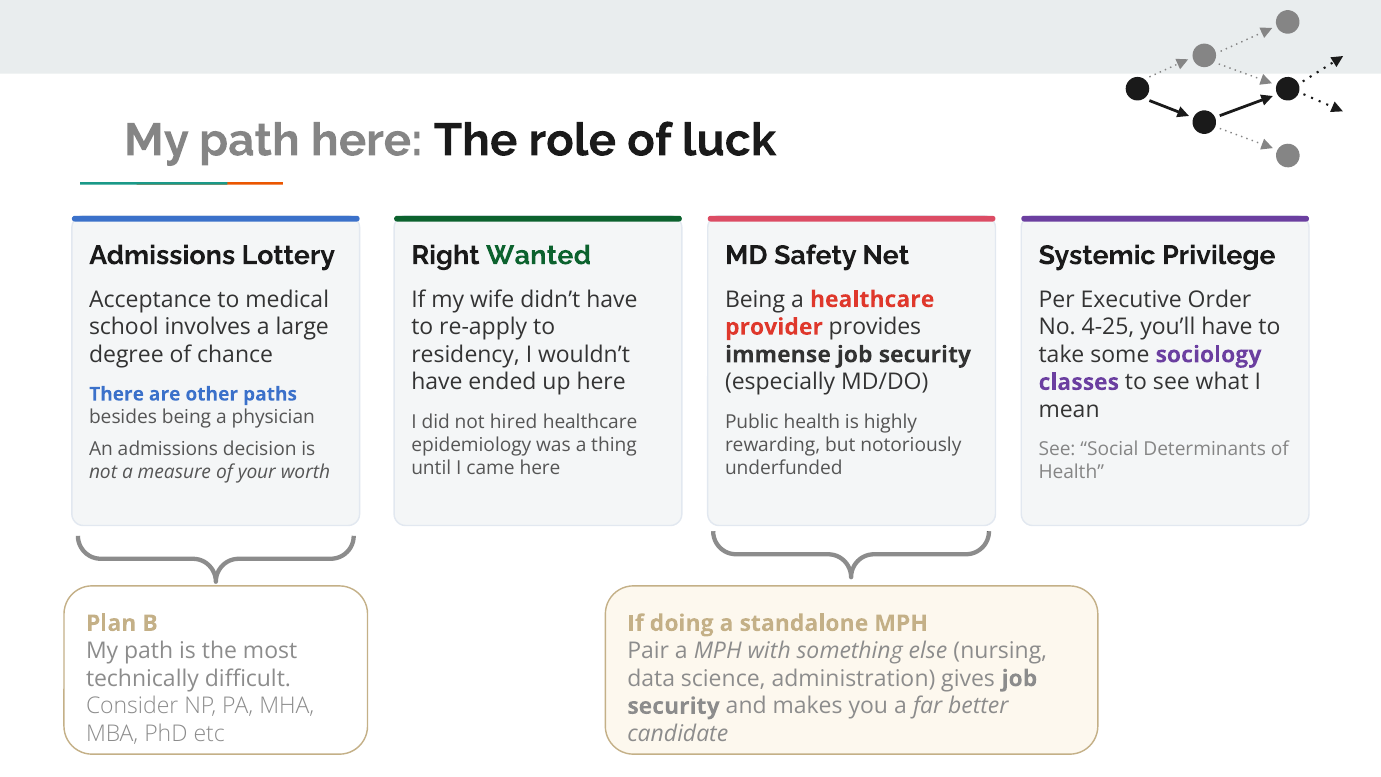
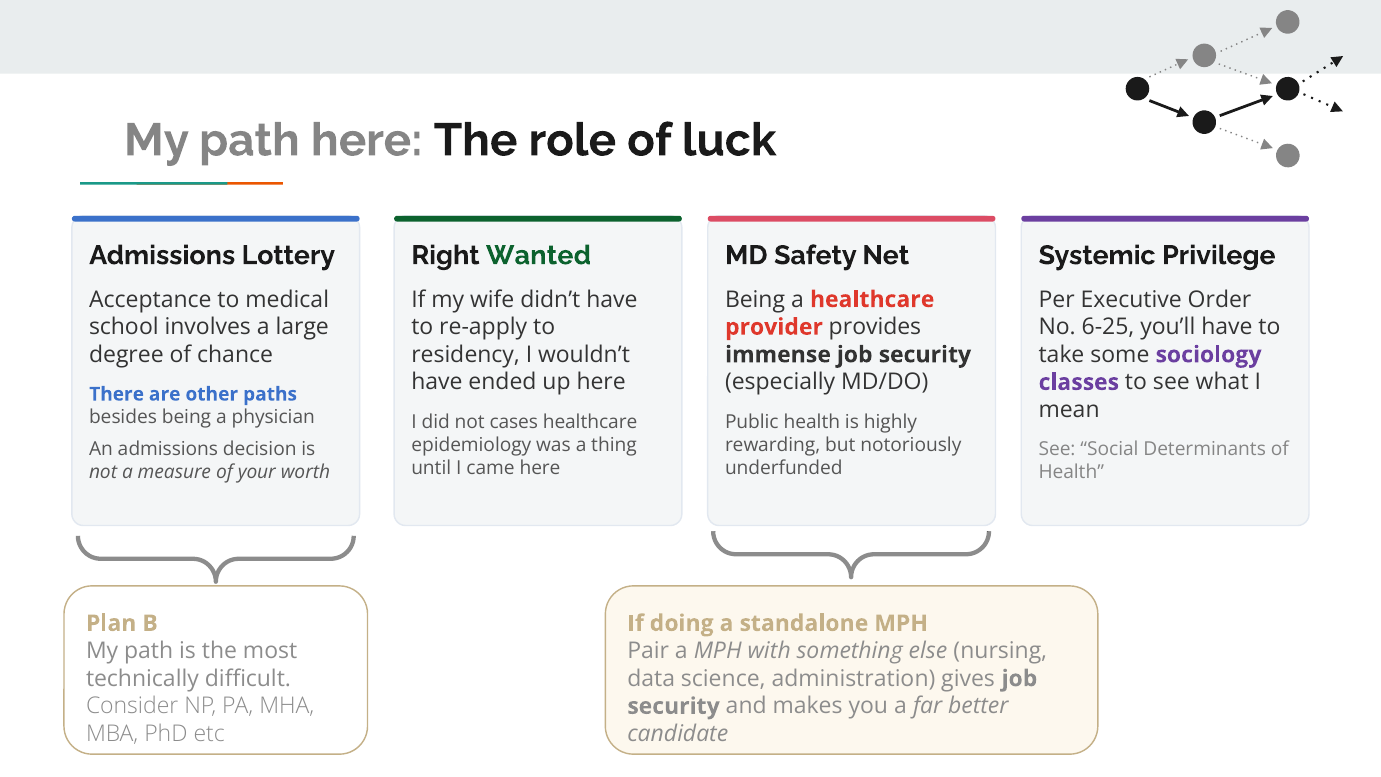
4-25: 4-25 -> 6-25
hired: hired -> cases
